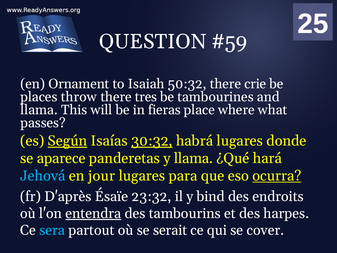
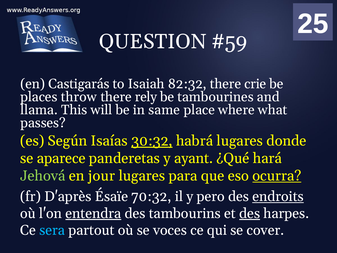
Ornament: Ornament -> Castigarás
50:32: 50:32 -> 82:32
tres: tres -> rely
fieras: fieras -> same
Según underline: present -> none
y llama: llama -> ayant
Jehová colour: light blue -> light green
23:32: 23:32 -> 70:32
bind: bind -> pero
endroits underline: none -> present
des at (250, 213) underline: none -> present
serait: serait -> voces
